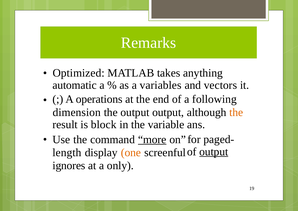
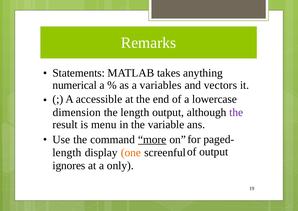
Optimized: Optimized -> Statements
automatic: automatic -> numerical
operations: operations -> accessible
following: following -> lowercase
the output: output -> length
the at (236, 112) colour: orange -> purple
block: block -> menu
output at (214, 151) underline: present -> none
